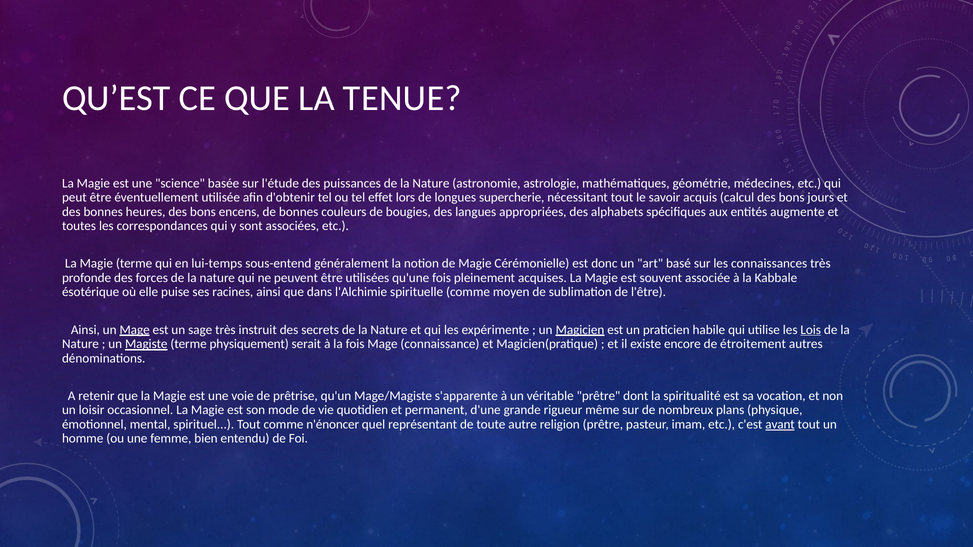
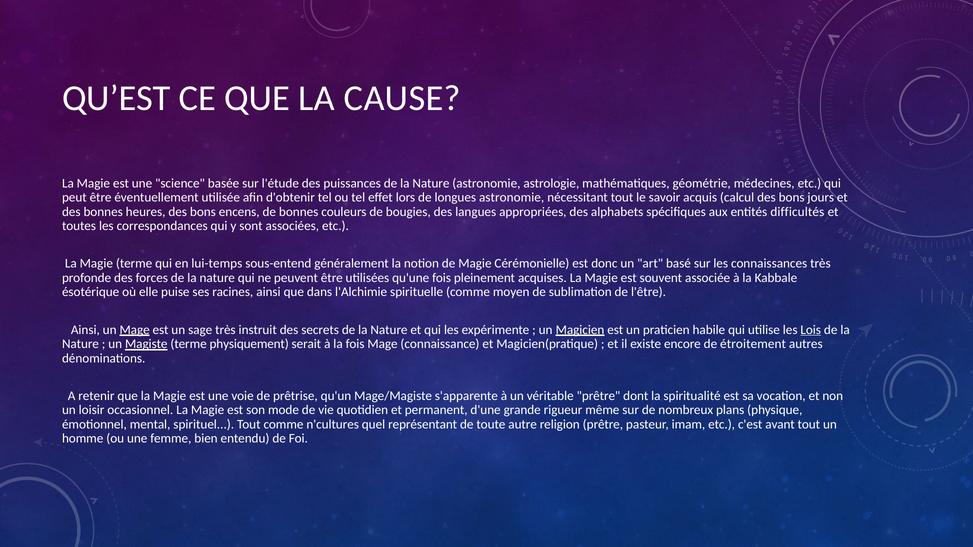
TENUE: TENUE -> CAUSE
longues supercherie: supercherie -> astronomie
augmente: augmente -> difficultés
n'énoncer: n'énoncer -> n'cultures
avant underline: present -> none
